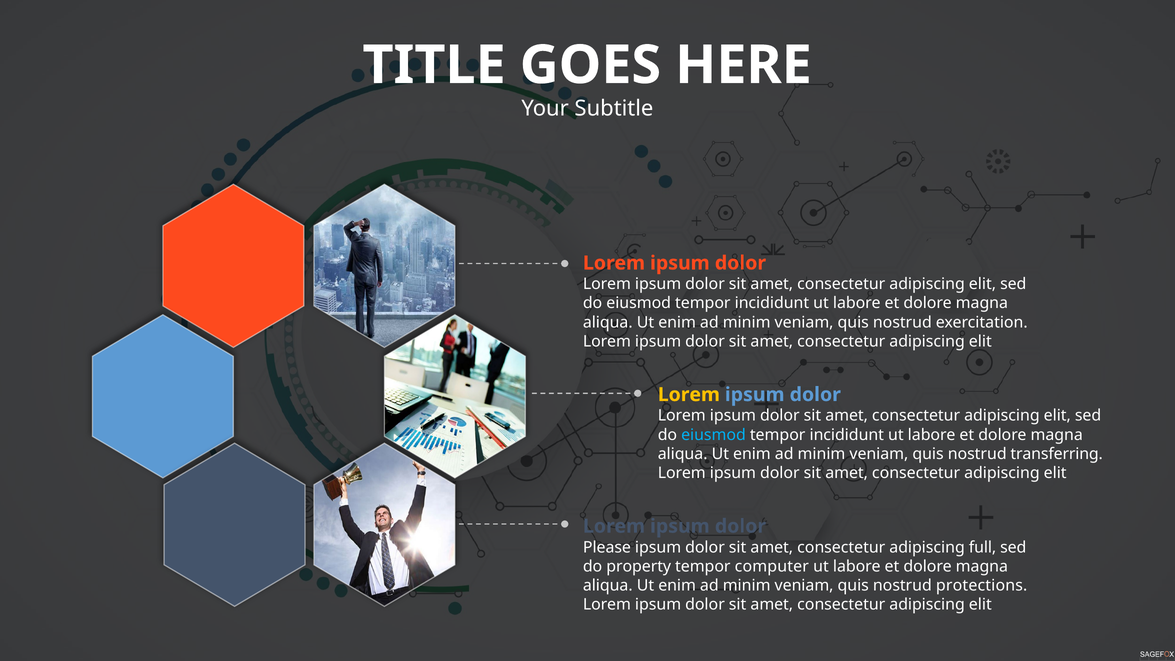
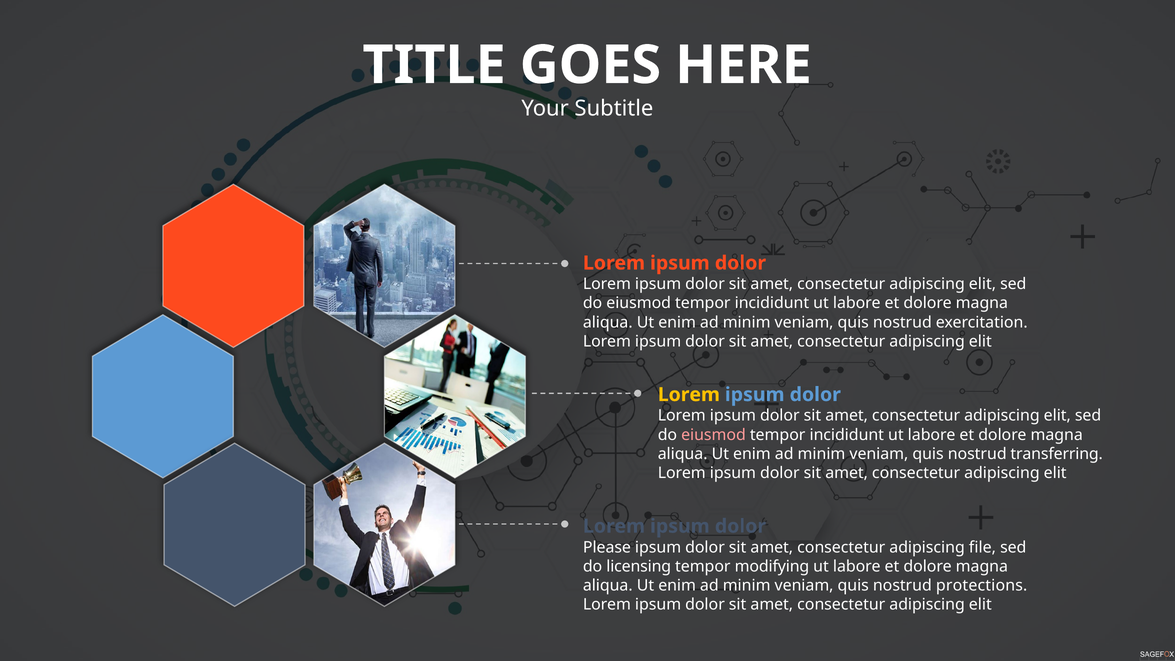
eiusmod at (714, 435) colour: light blue -> pink
full: full -> file
property: property -> licensing
computer: computer -> modifying
